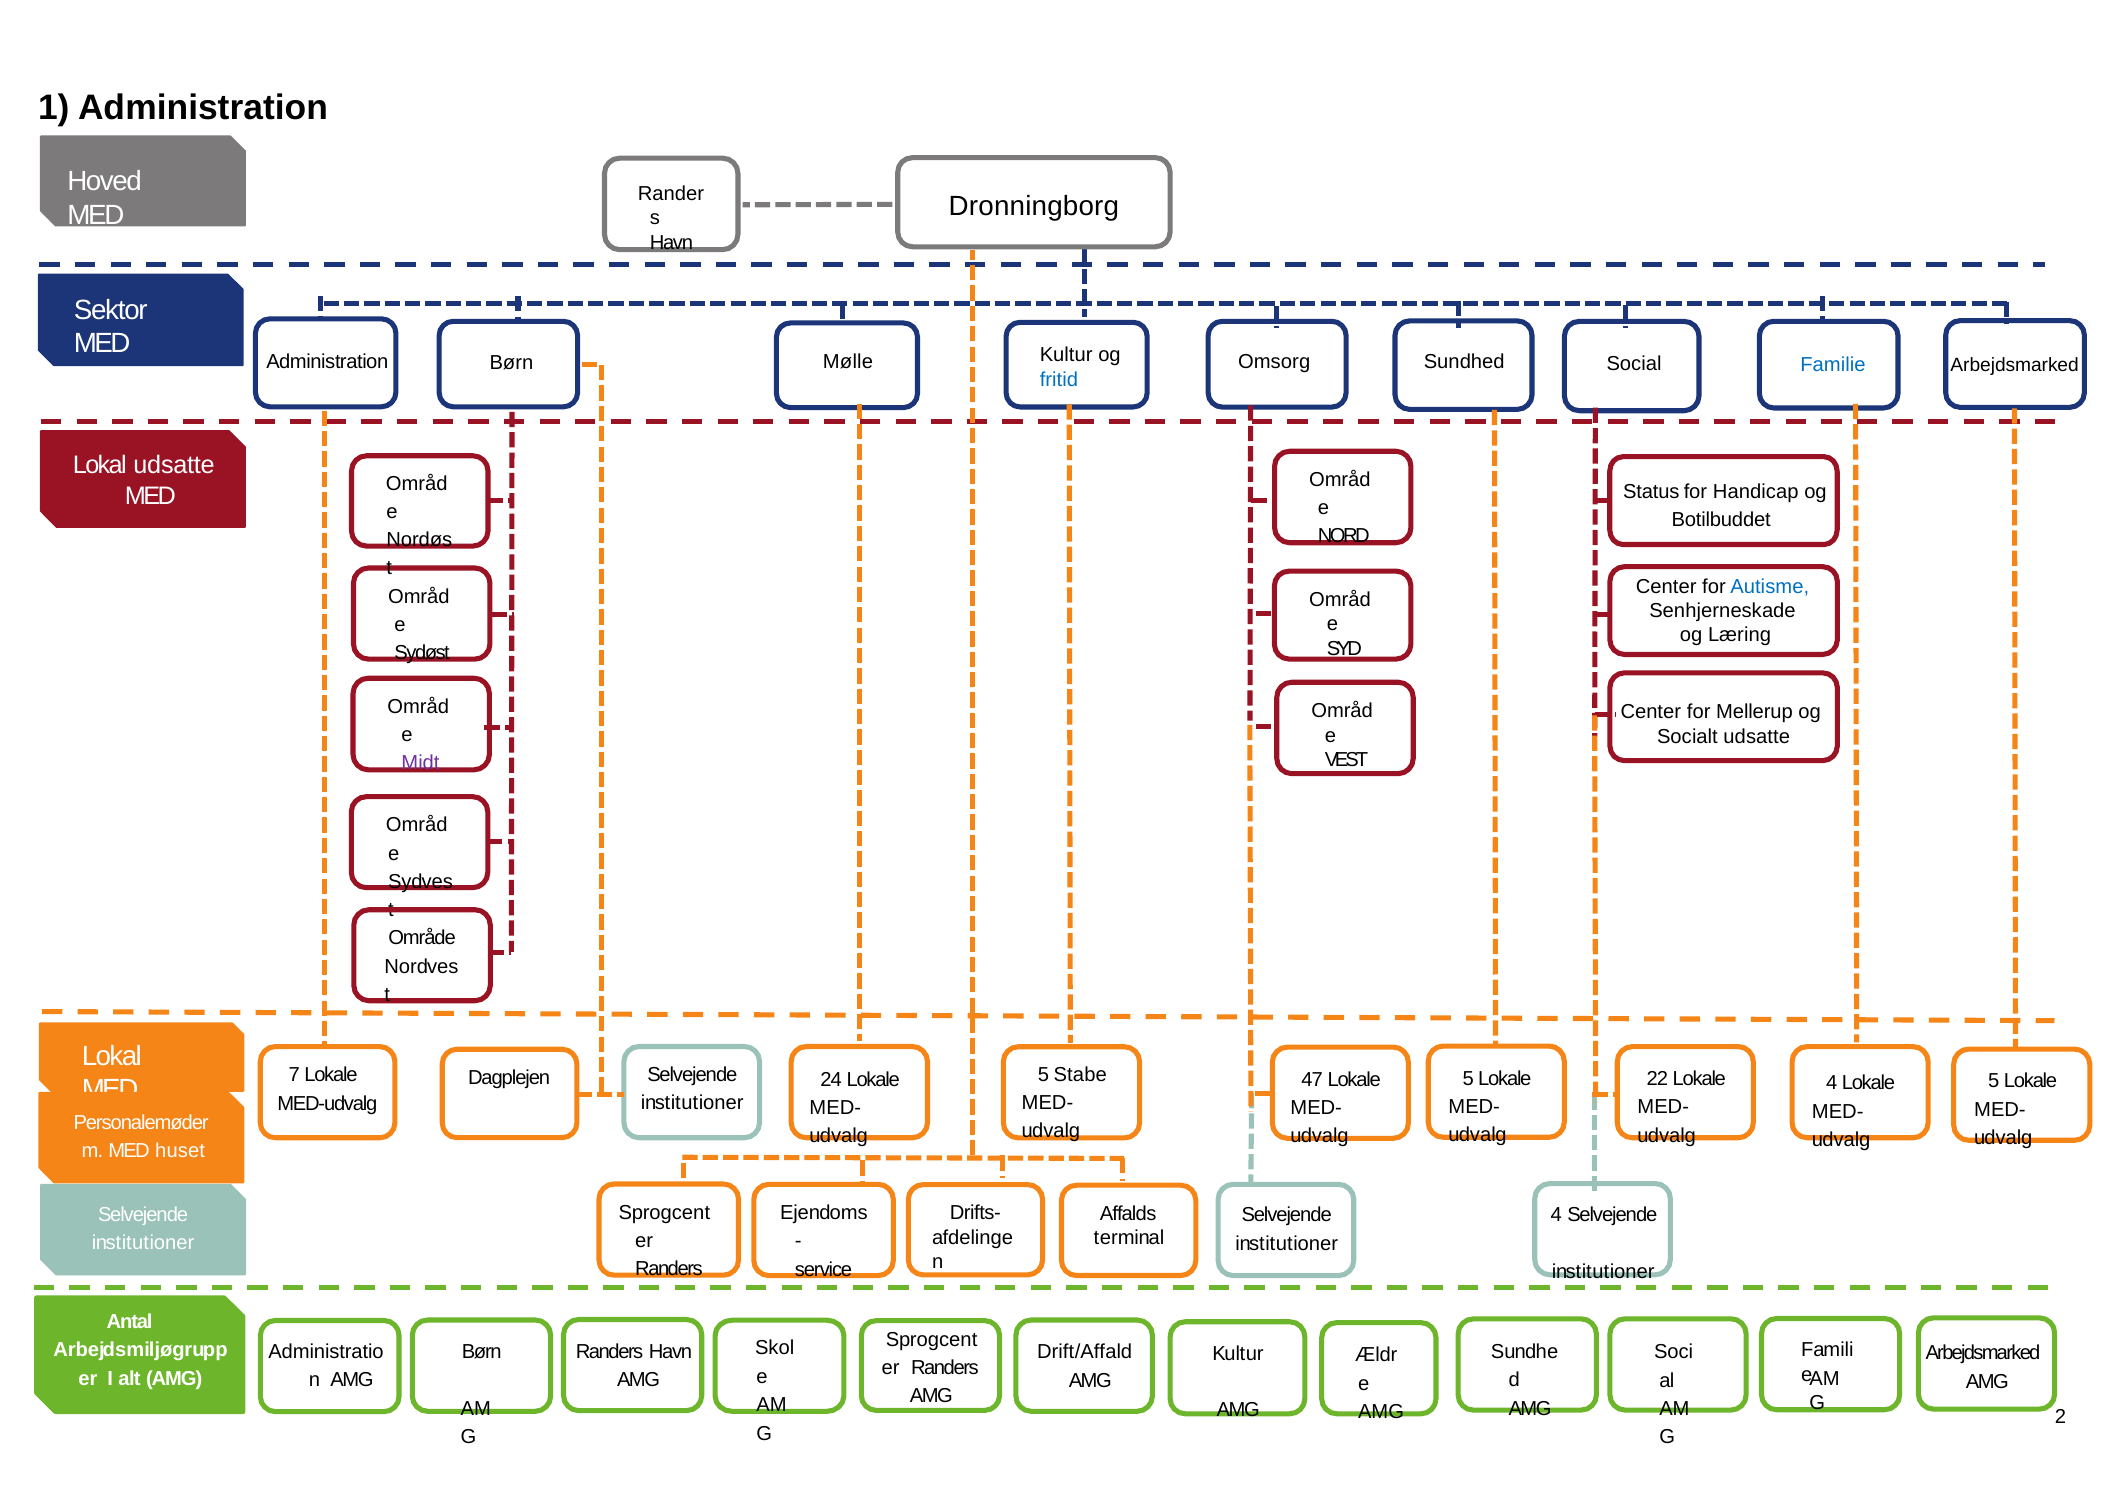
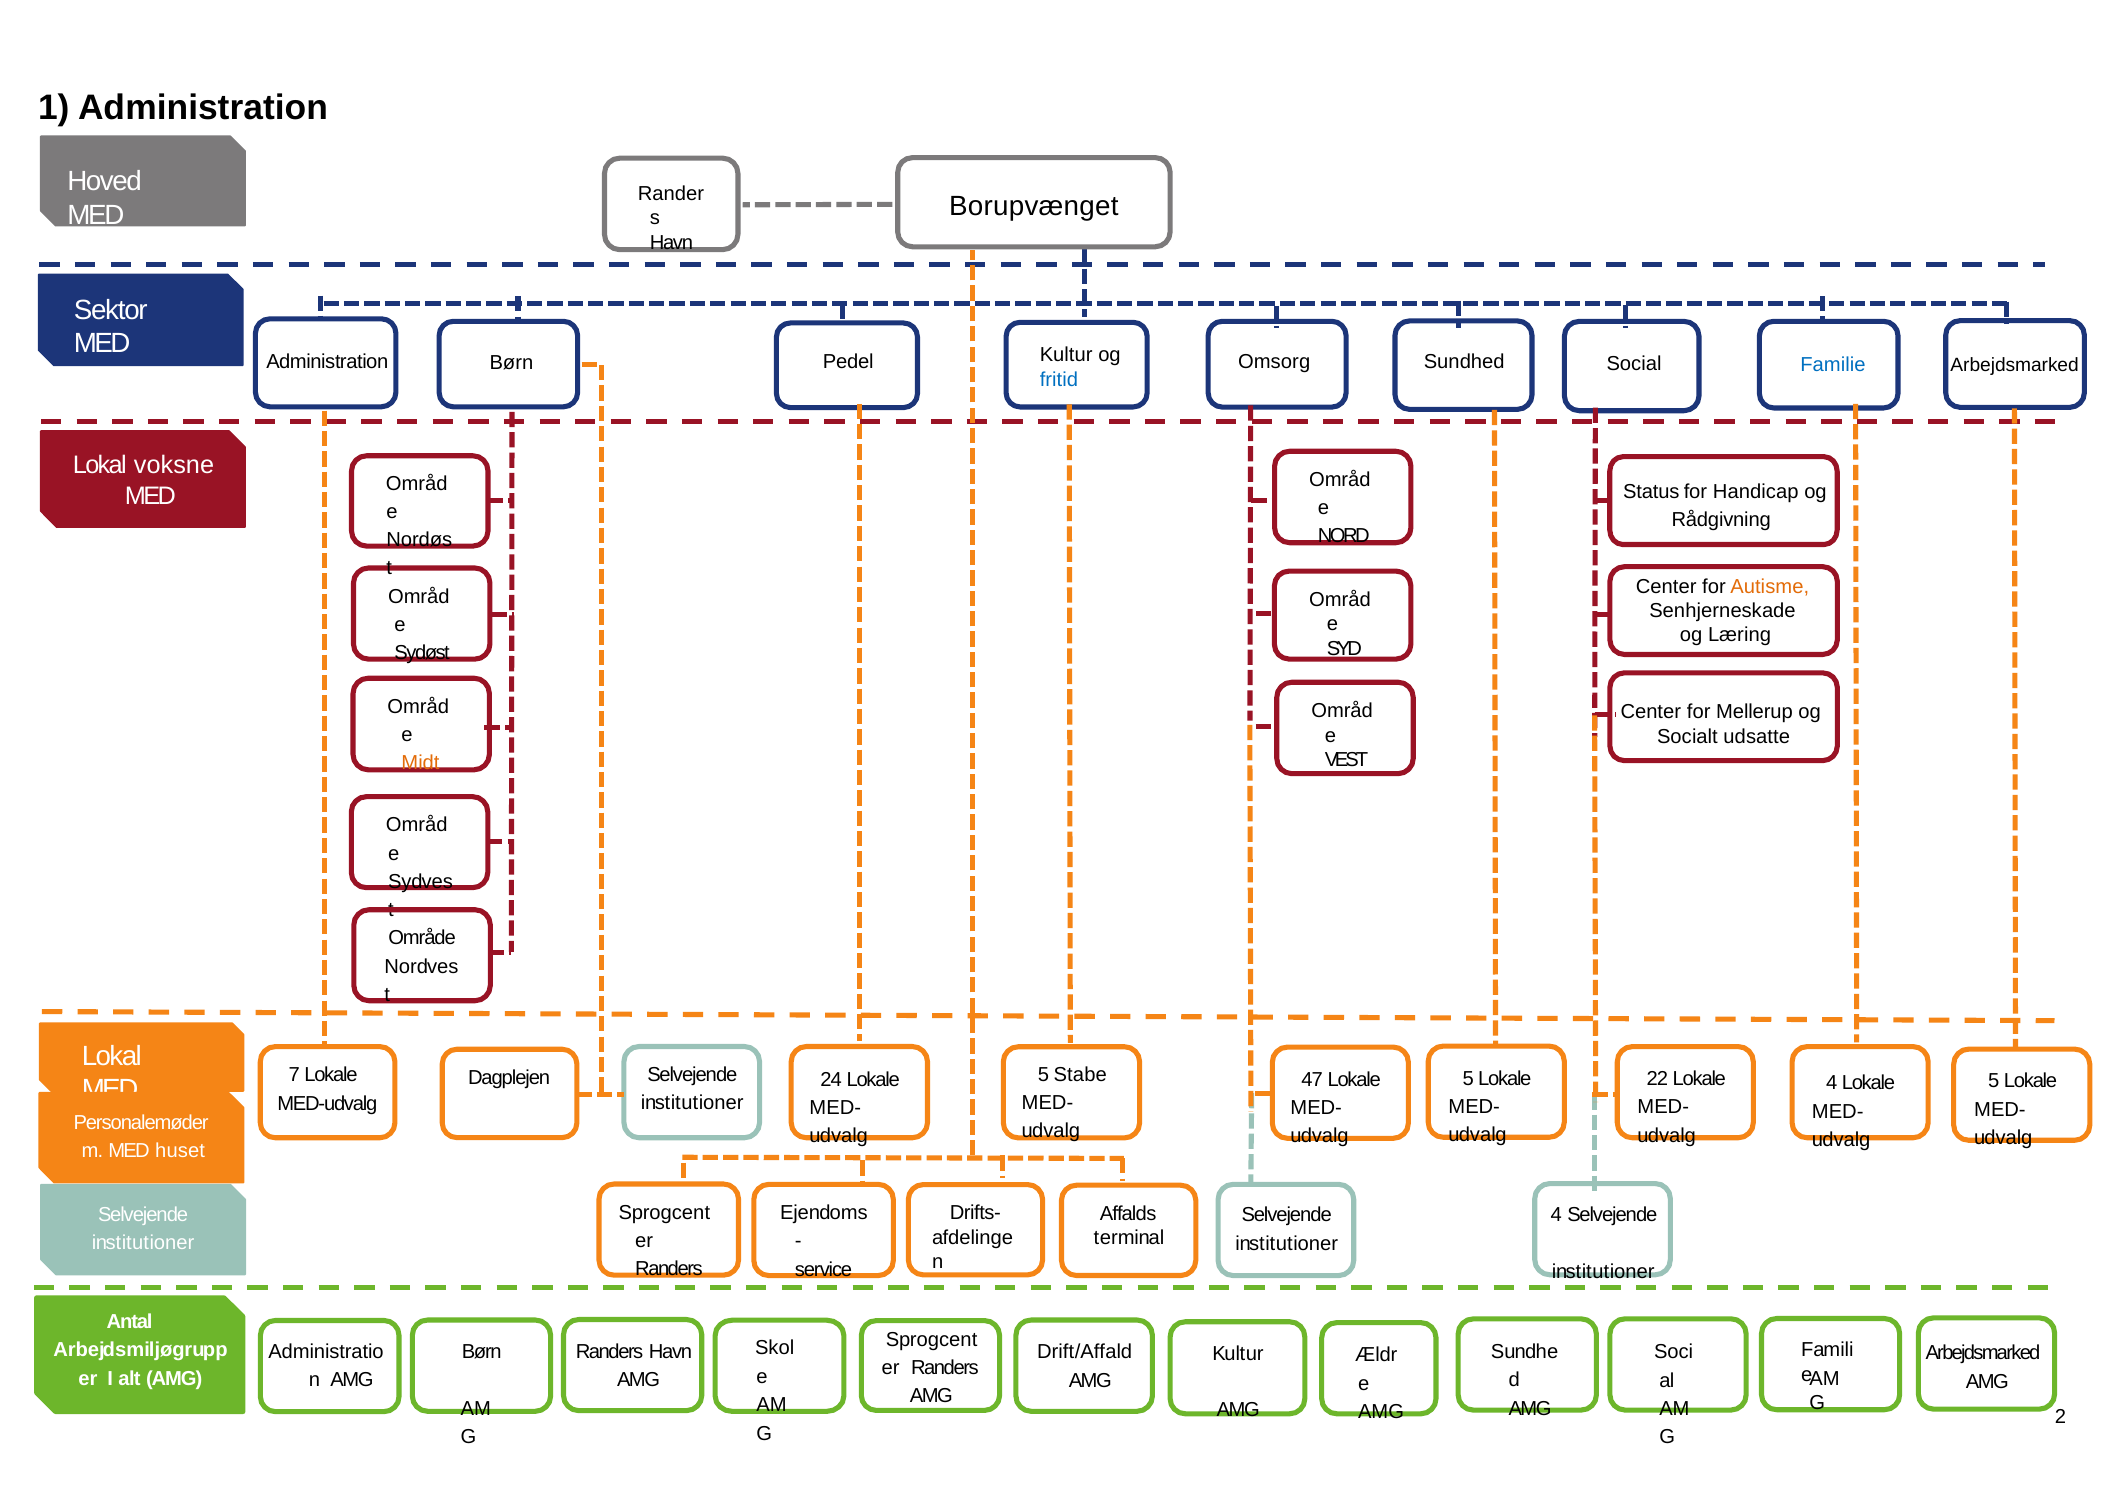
Dronningborg: Dronningborg -> Borupvænget
Mølle: Mølle -> Pedel
Lokal udsatte: udsatte -> voksne
Botilbuddet: Botilbuddet -> Rådgivning
Autisme colour: blue -> orange
Midt colour: purple -> orange
